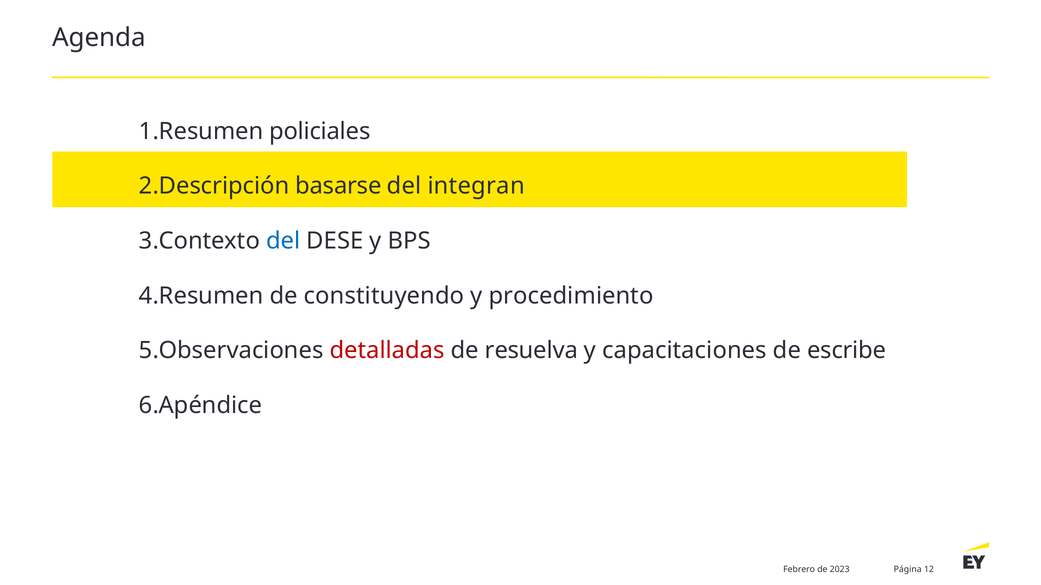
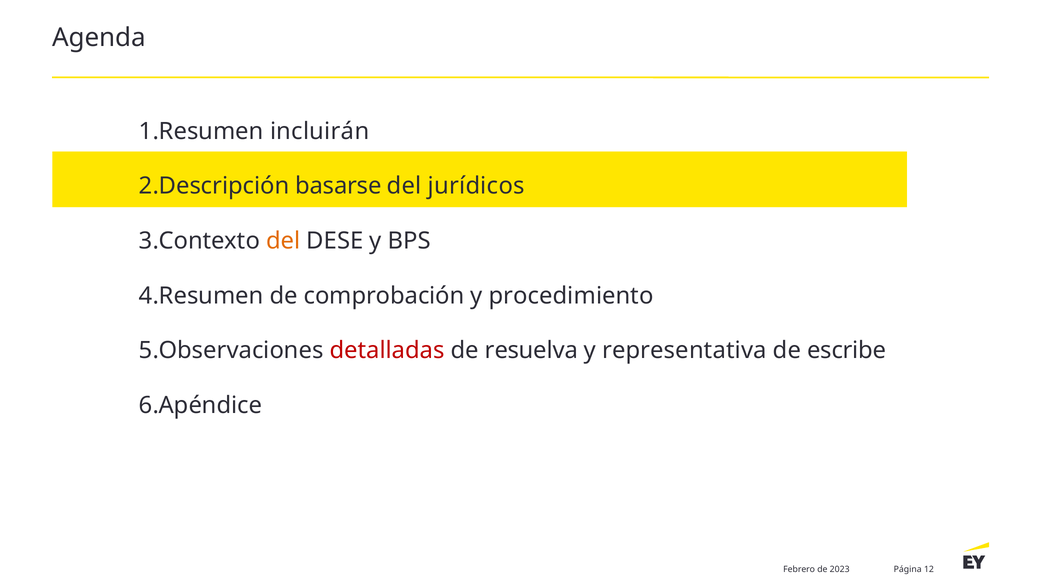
policiales: policiales -> incluirán
integran: integran -> jurídicos
del at (283, 241) colour: blue -> orange
constituyendo: constituyendo -> comprobación
capacitaciones: capacitaciones -> representativa
